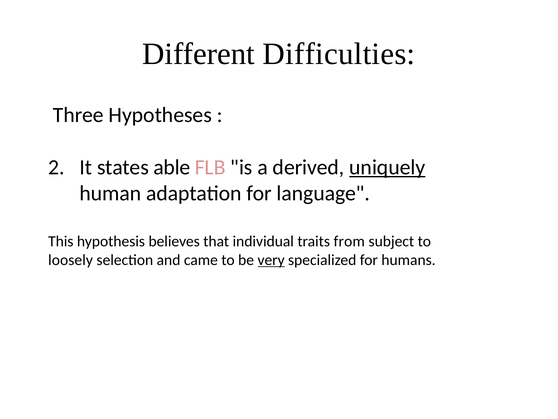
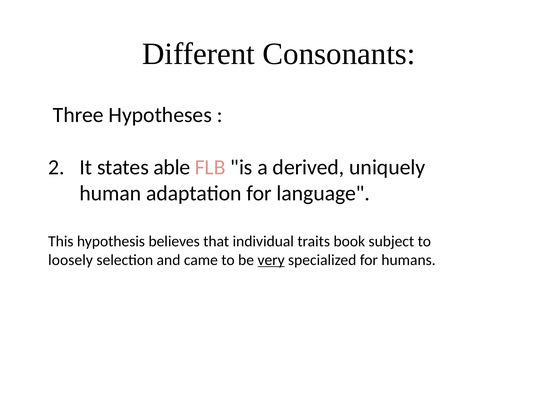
Difficulties: Difficulties -> Consonants
uniquely underline: present -> none
from: from -> book
